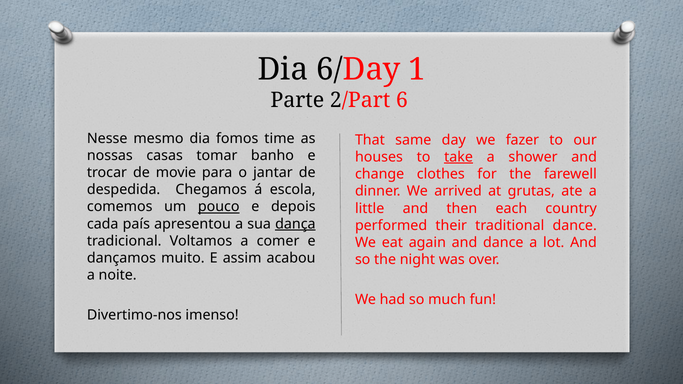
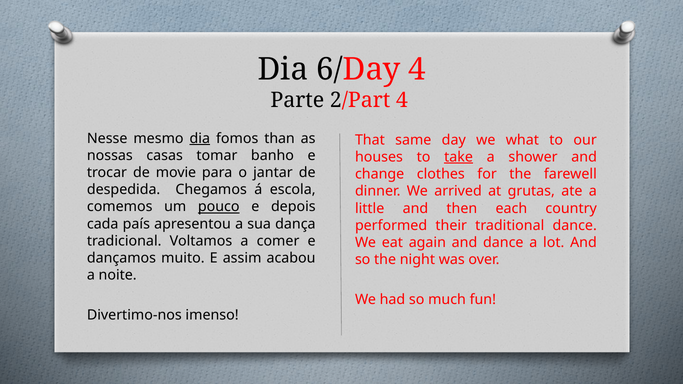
6/Day 1: 1 -> 4
2/Part 6: 6 -> 4
dia at (200, 139) underline: none -> present
time: time -> than
fazer: fazer -> what
dança underline: present -> none
